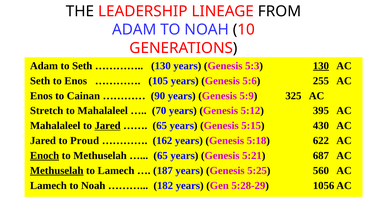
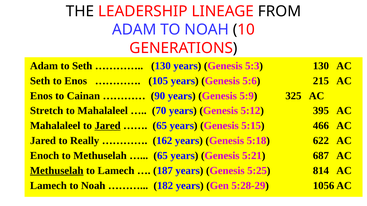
130 at (321, 66) underline: present -> none
255: 255 -> 215
430: 430 -> 466
Proud: Proud -> Really
Enoch underline: present -> none
560: 560 -> 814
